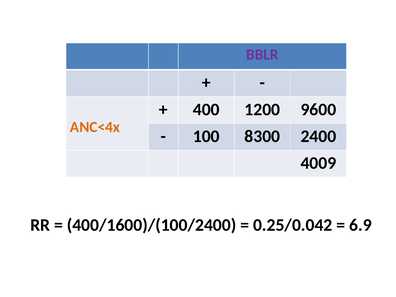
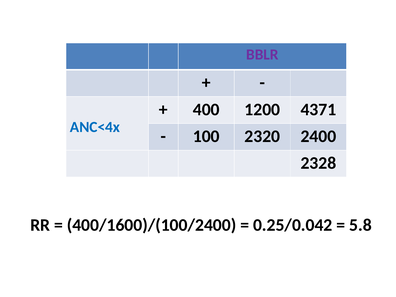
9600: 9600 -> 4371
ANC<4x colour: orange -> blue
8300: 8300 -> 2320
4009: 4009 -> 2328
6.9: 6.9 -> 5.8
